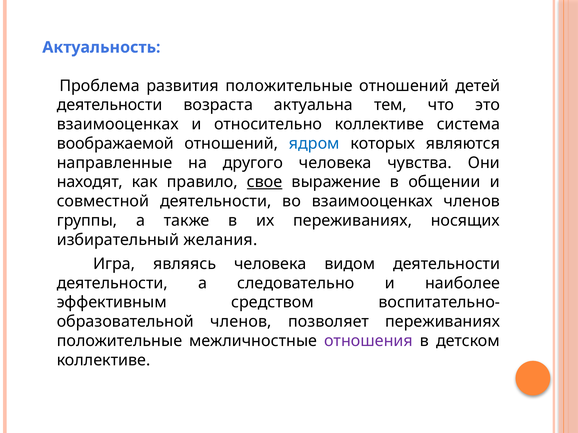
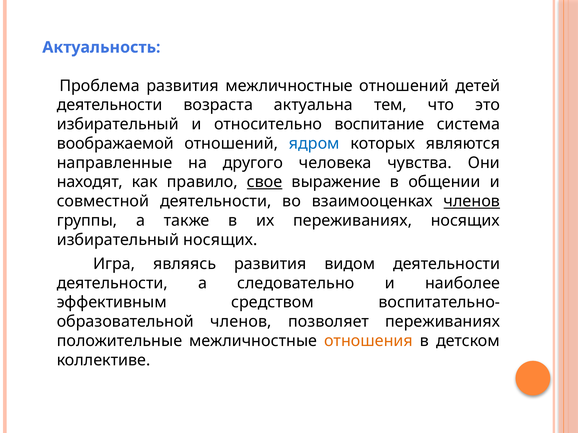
развития положительные: положительные -> межличностные
взаимооценках at (118, 124): взаимооценках -> избирательный
относительно коллективе: коллективе -> воспитание
членов at (472, 202) underline: none -> present
избирательный желания: желания -> носящих
являясь человека: человека -> развития
отношения colour: purple -> orange
